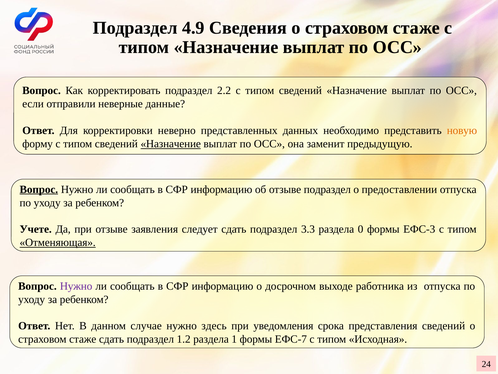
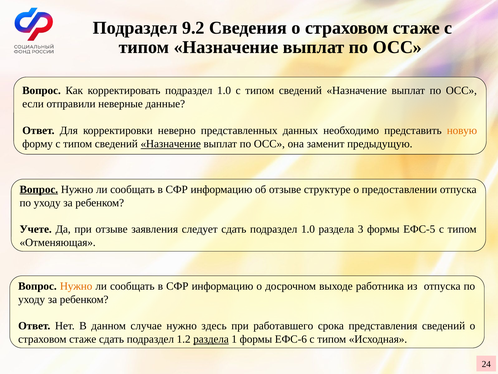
4.9: 4.9 -> 9.2
корректировать подраздел 2.2: 2.2 -> 1.0
отзыве подраздел: подраздел -> структуре
сдать подраздел 3.3: 3.3 -> 1.0
0: 0 -> 3
ЕФС-3: ЕФС-3 -> ЕФС-5
Отменяющая underline: present -> none
Нужно at (76, 286) colour: purple -> orange
уведомления: уведомления -> работавшего
раздела at (211, 339) underline: none -> present
ЕФС-7: ЕФС-7 -> ЕФС-6
